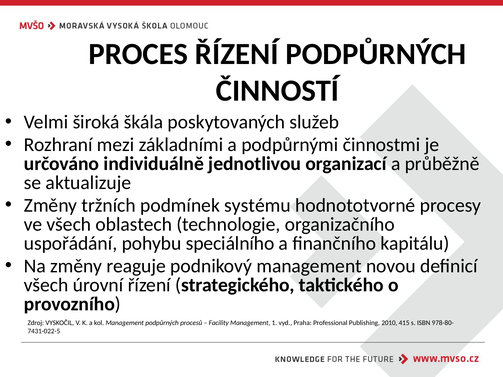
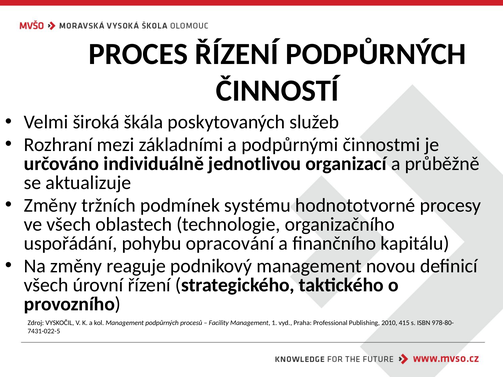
speciálního: speciálního -> opracování
